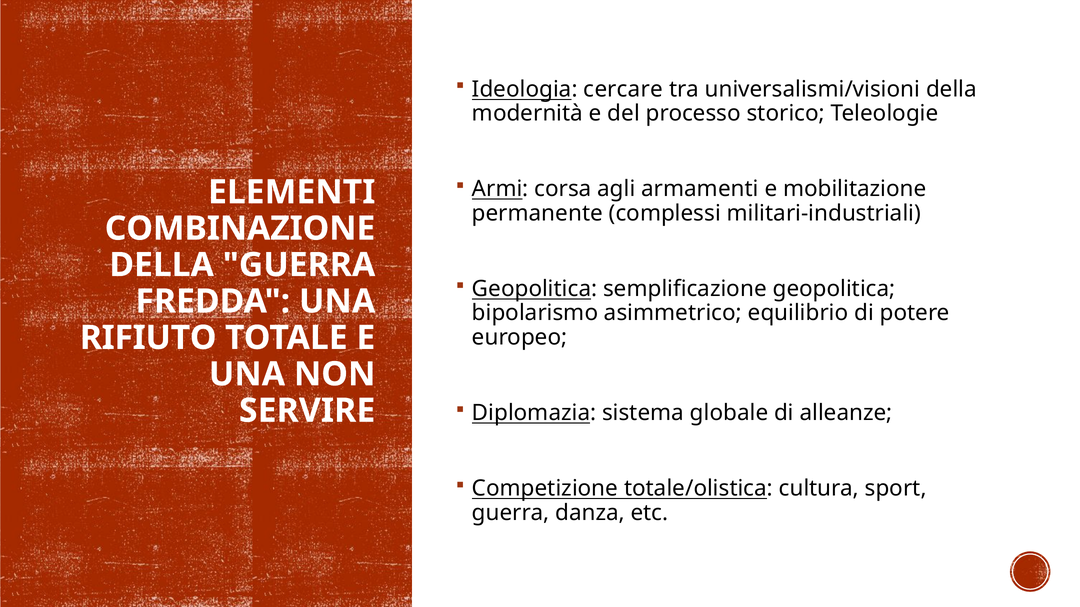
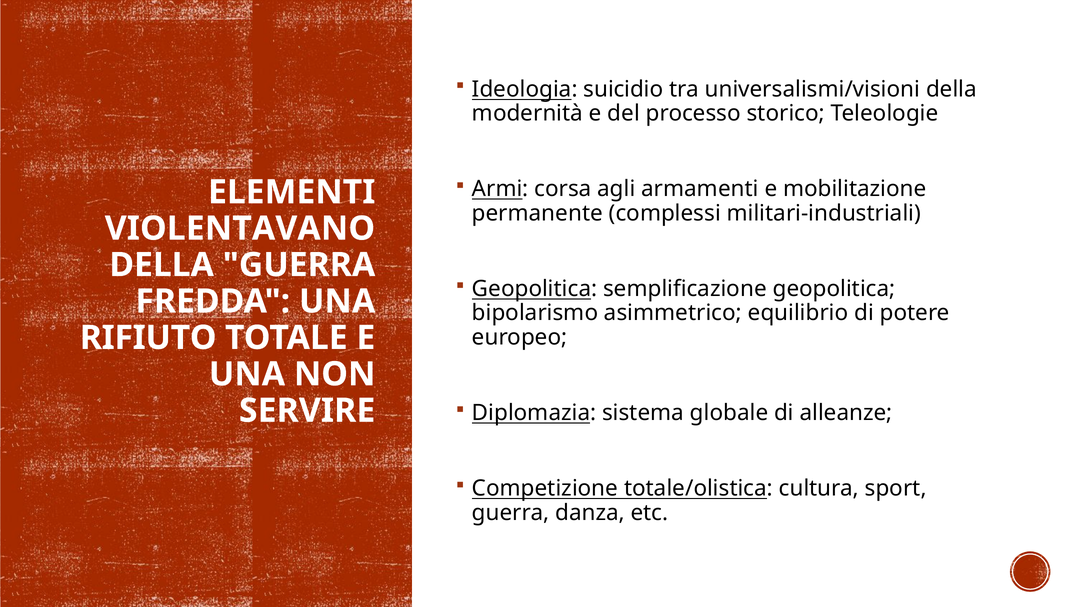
cercare: cercare -> suicidio
COMBINAZIONE: COMBINAZIONE -> VIOLENTAVANO
